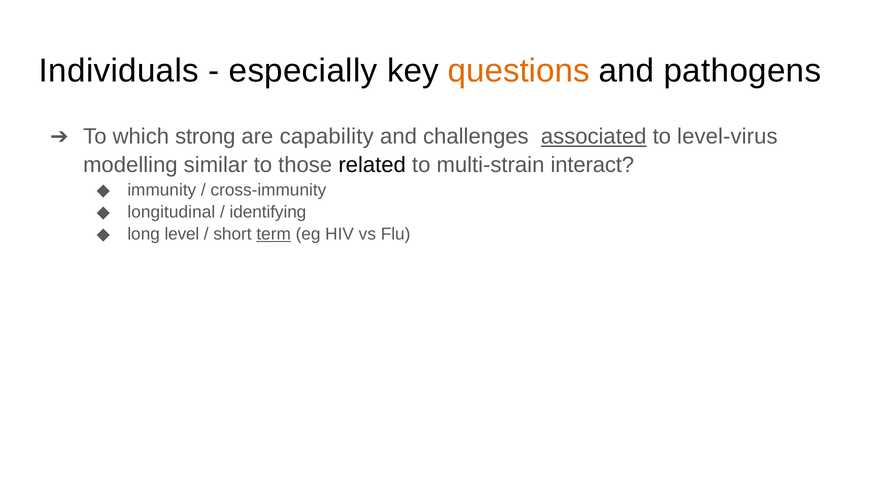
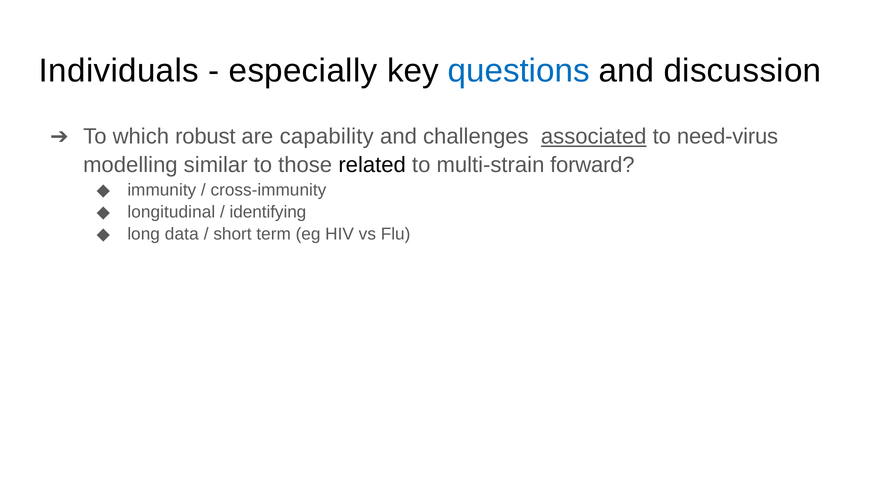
questions colour: orange -> blue
pathogens: pathogens -> discussion
strong: strong -> robust
level-virus: level-virus -> need-virus
interact: interact -> forward
level: level -> data
term underline: present -> none
